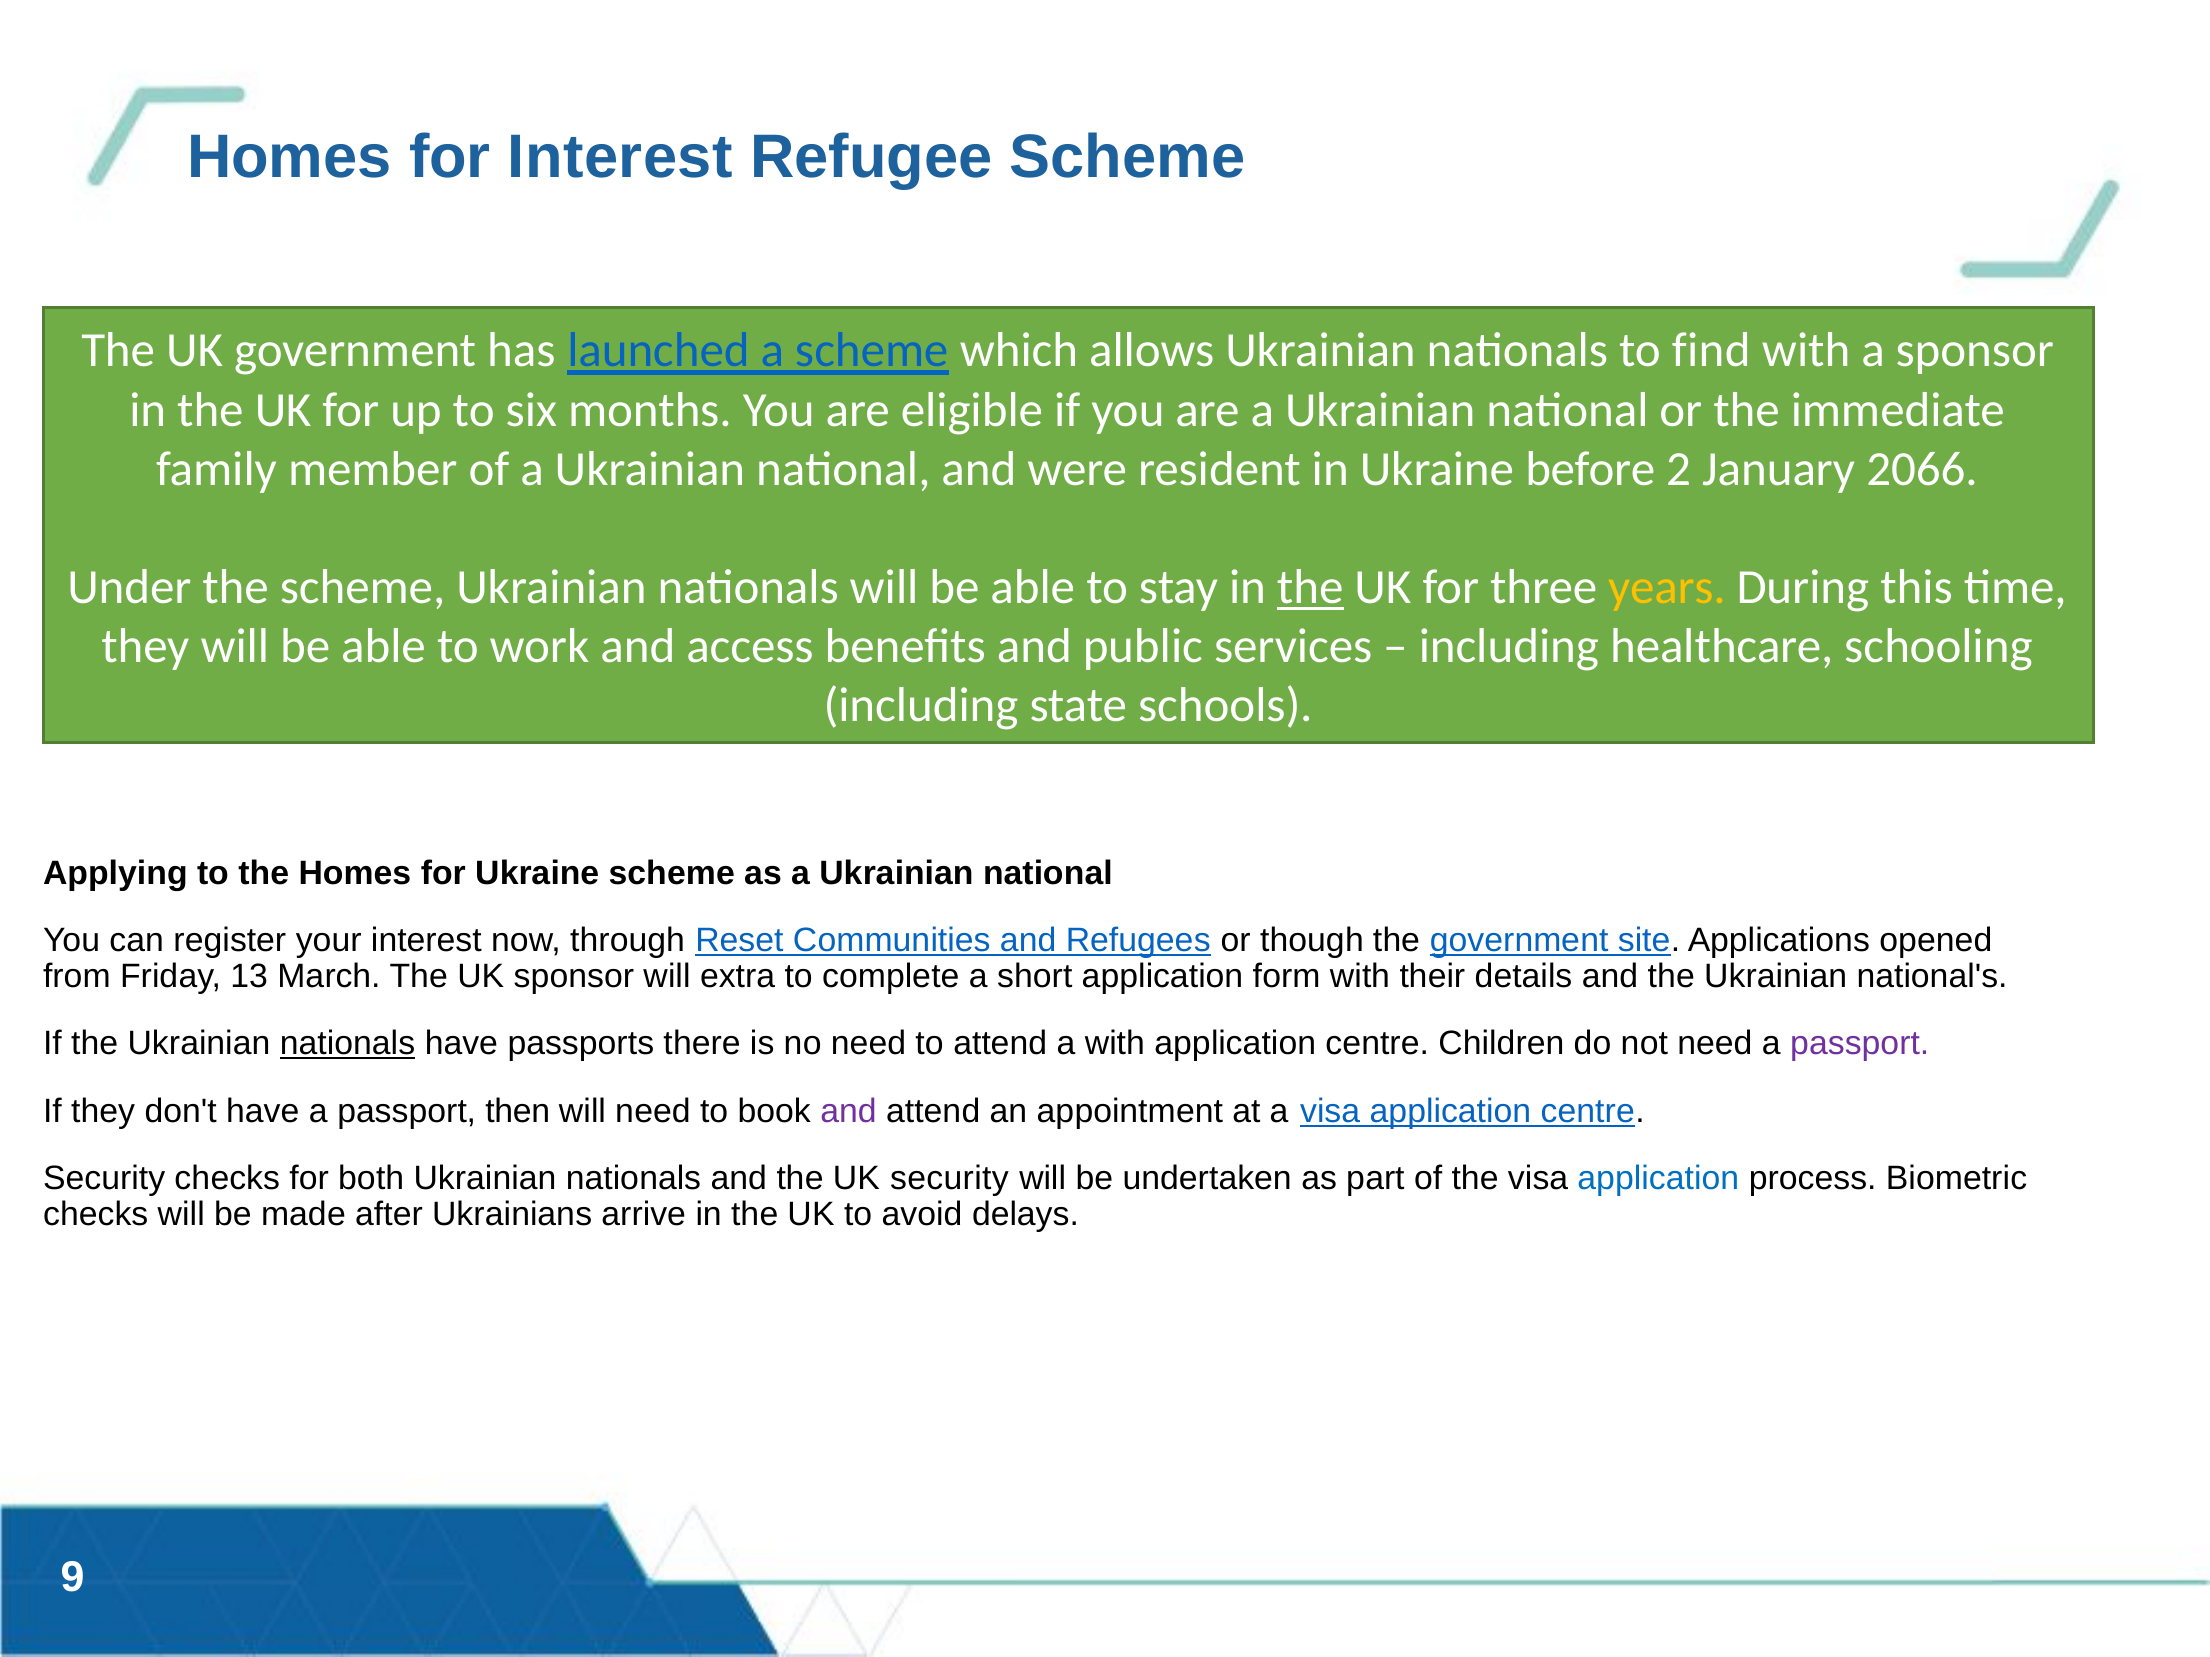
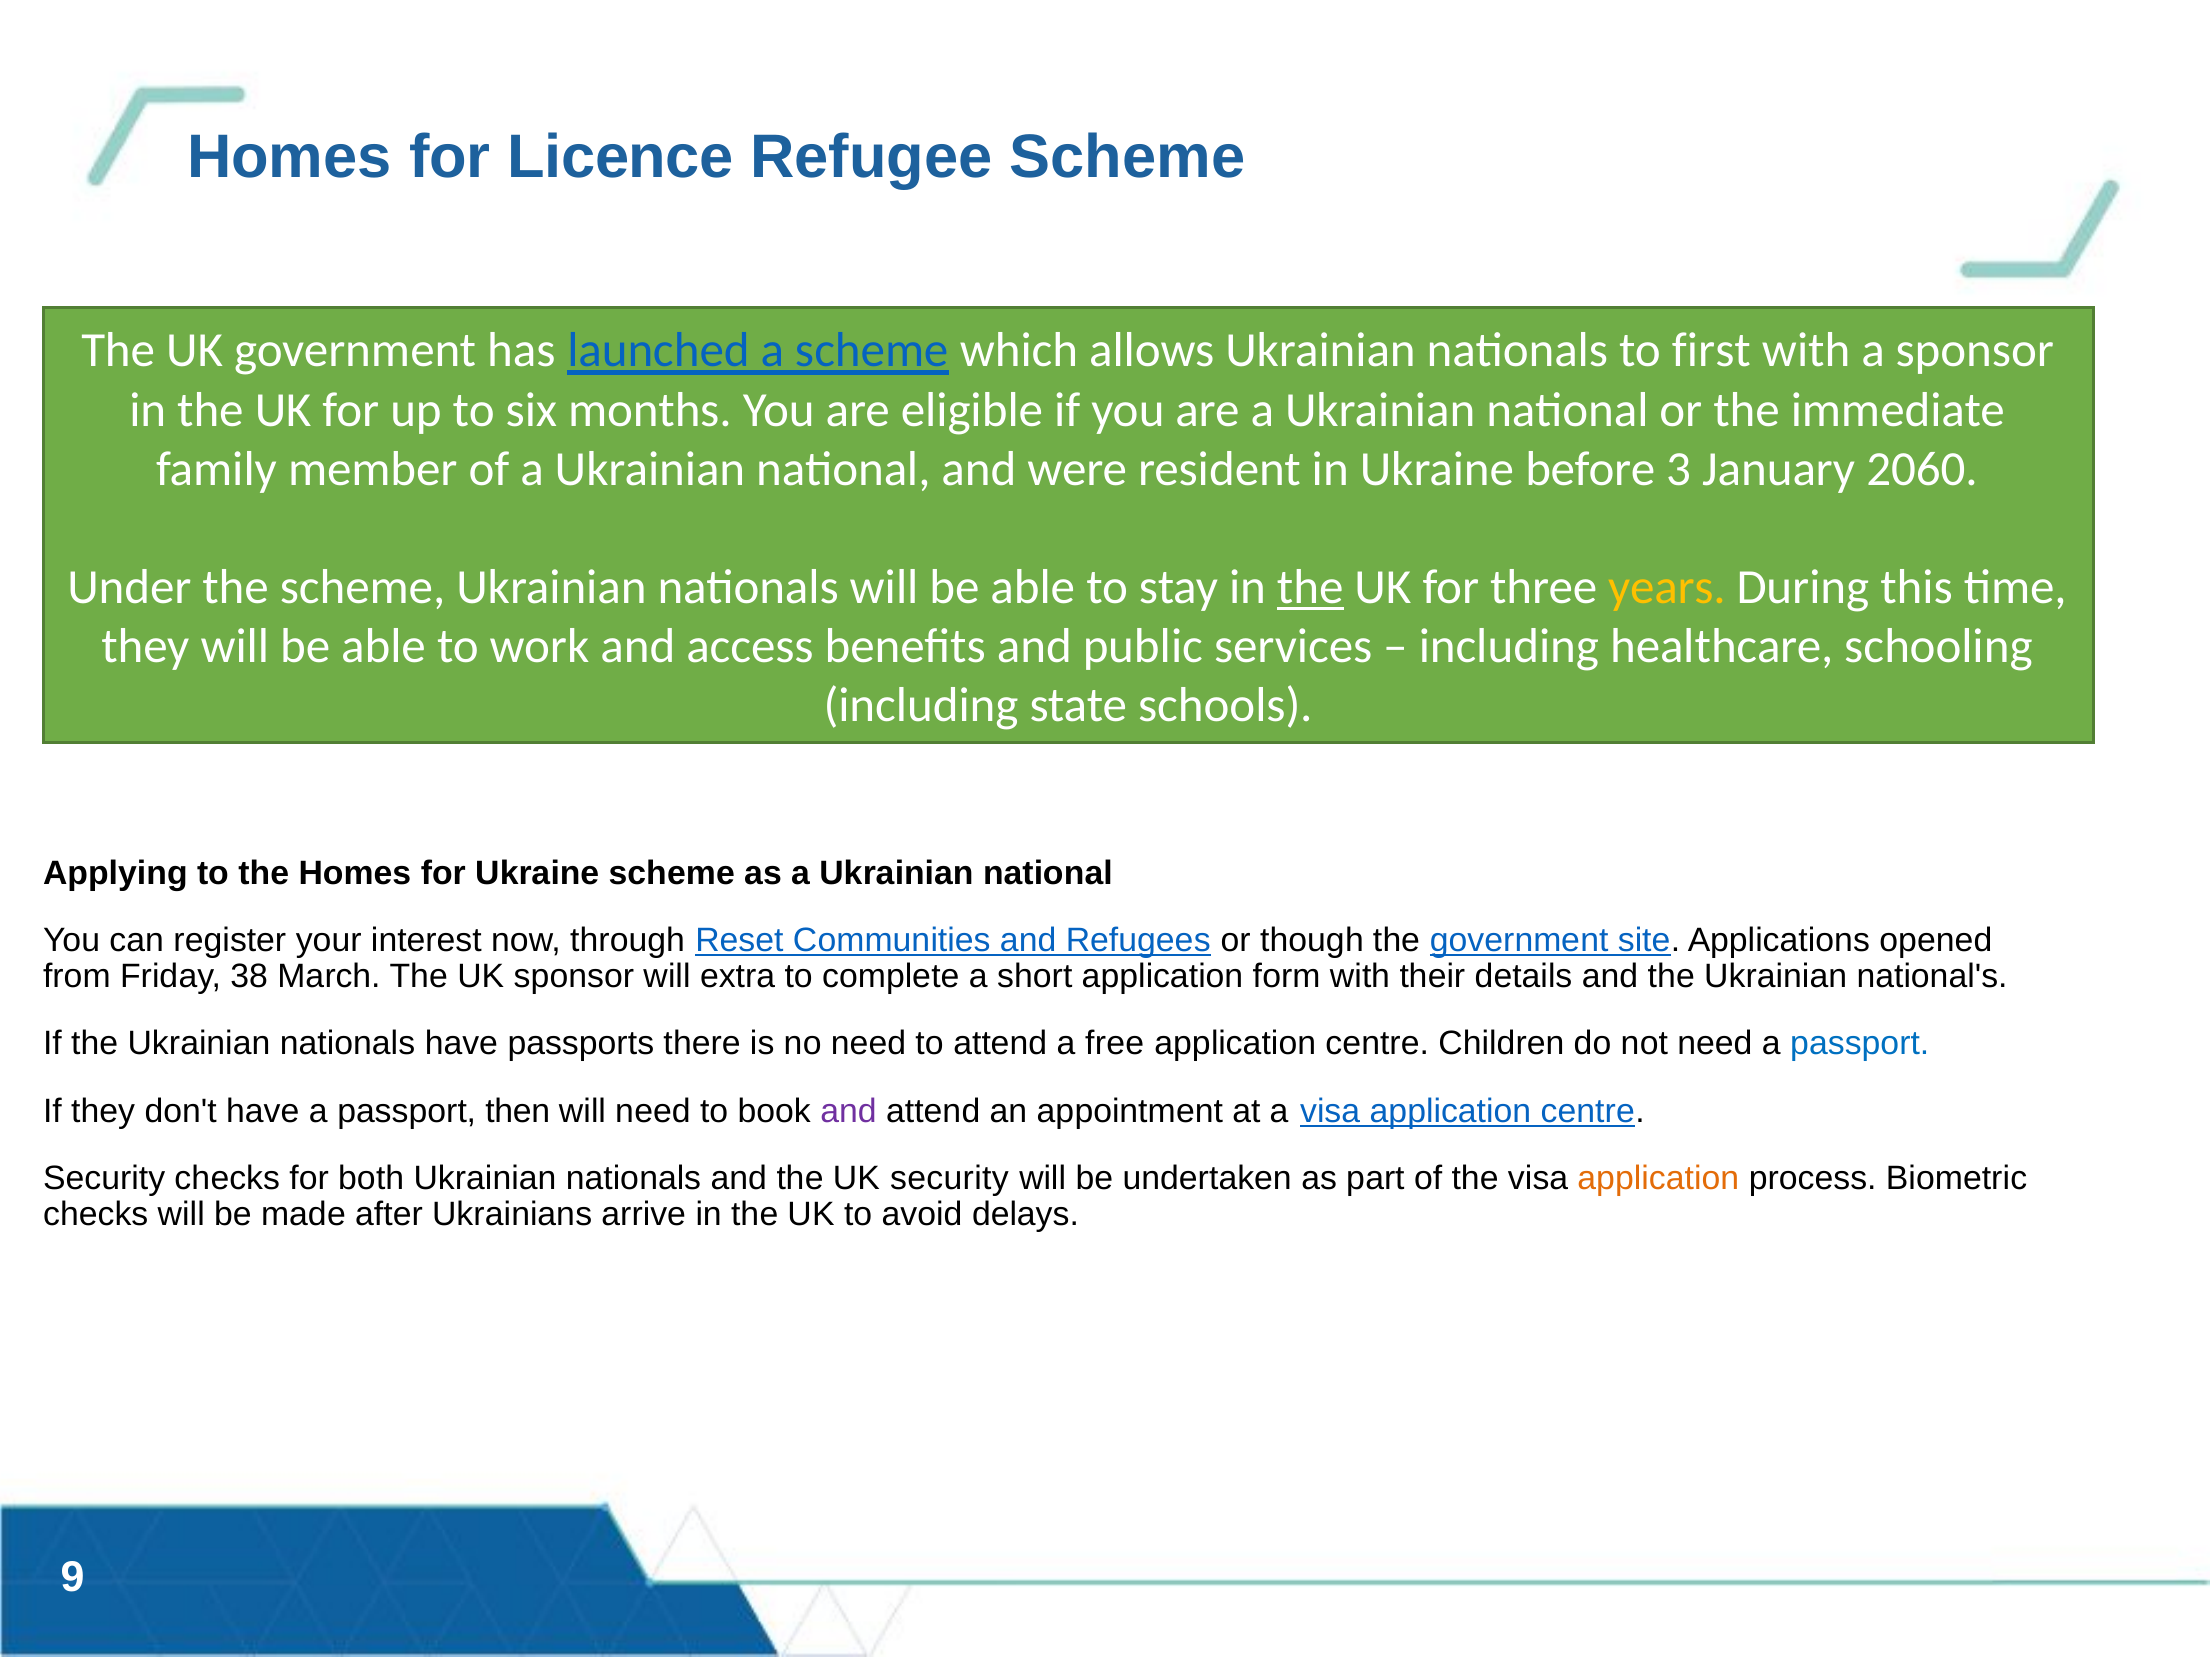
for Interest: Interest -> Licence
find: find -> first
2: 2 -> 3
2066: 2066 -> 2060
13: 13 -> 38
nationals at (348, 1044) underline: present -> none
a with: with -> free
passport at (1860, 1044) colour: purple -> blue
application at (1658, 1179) colour: blue -> orange
